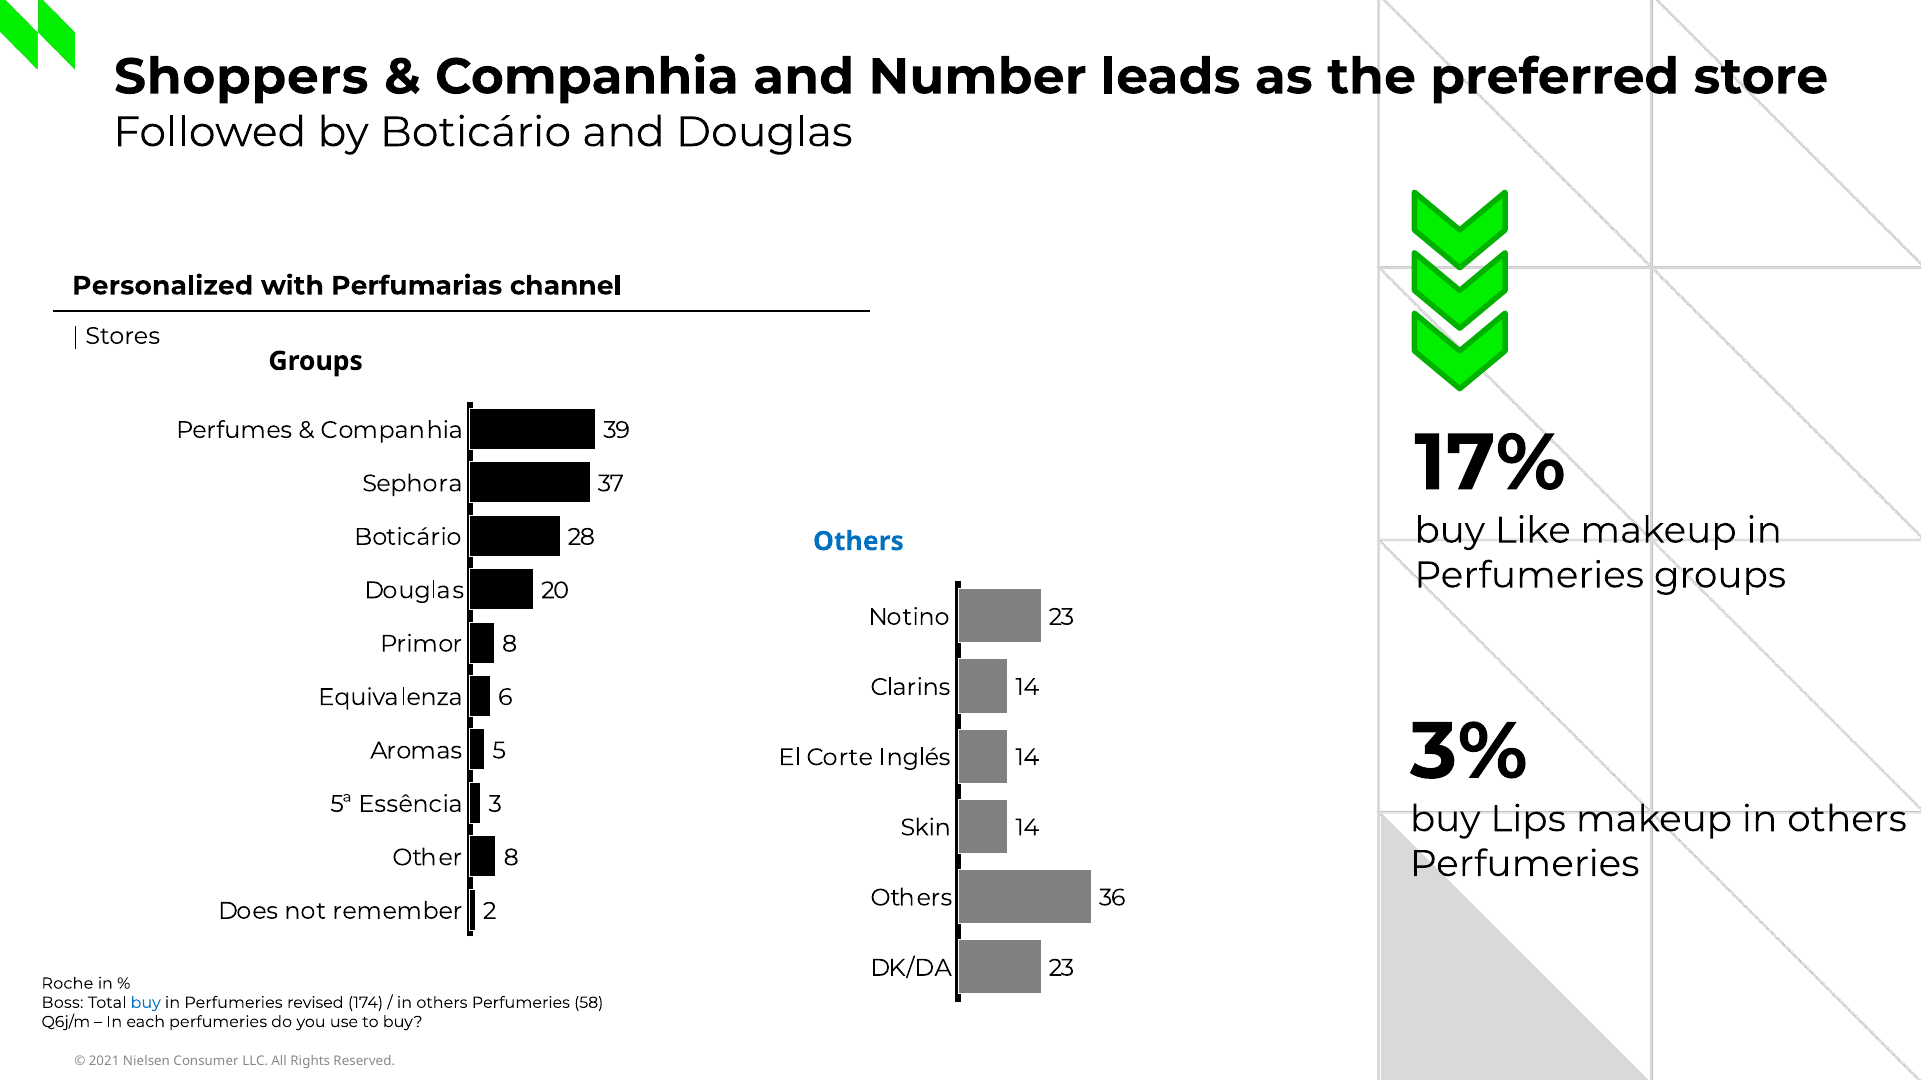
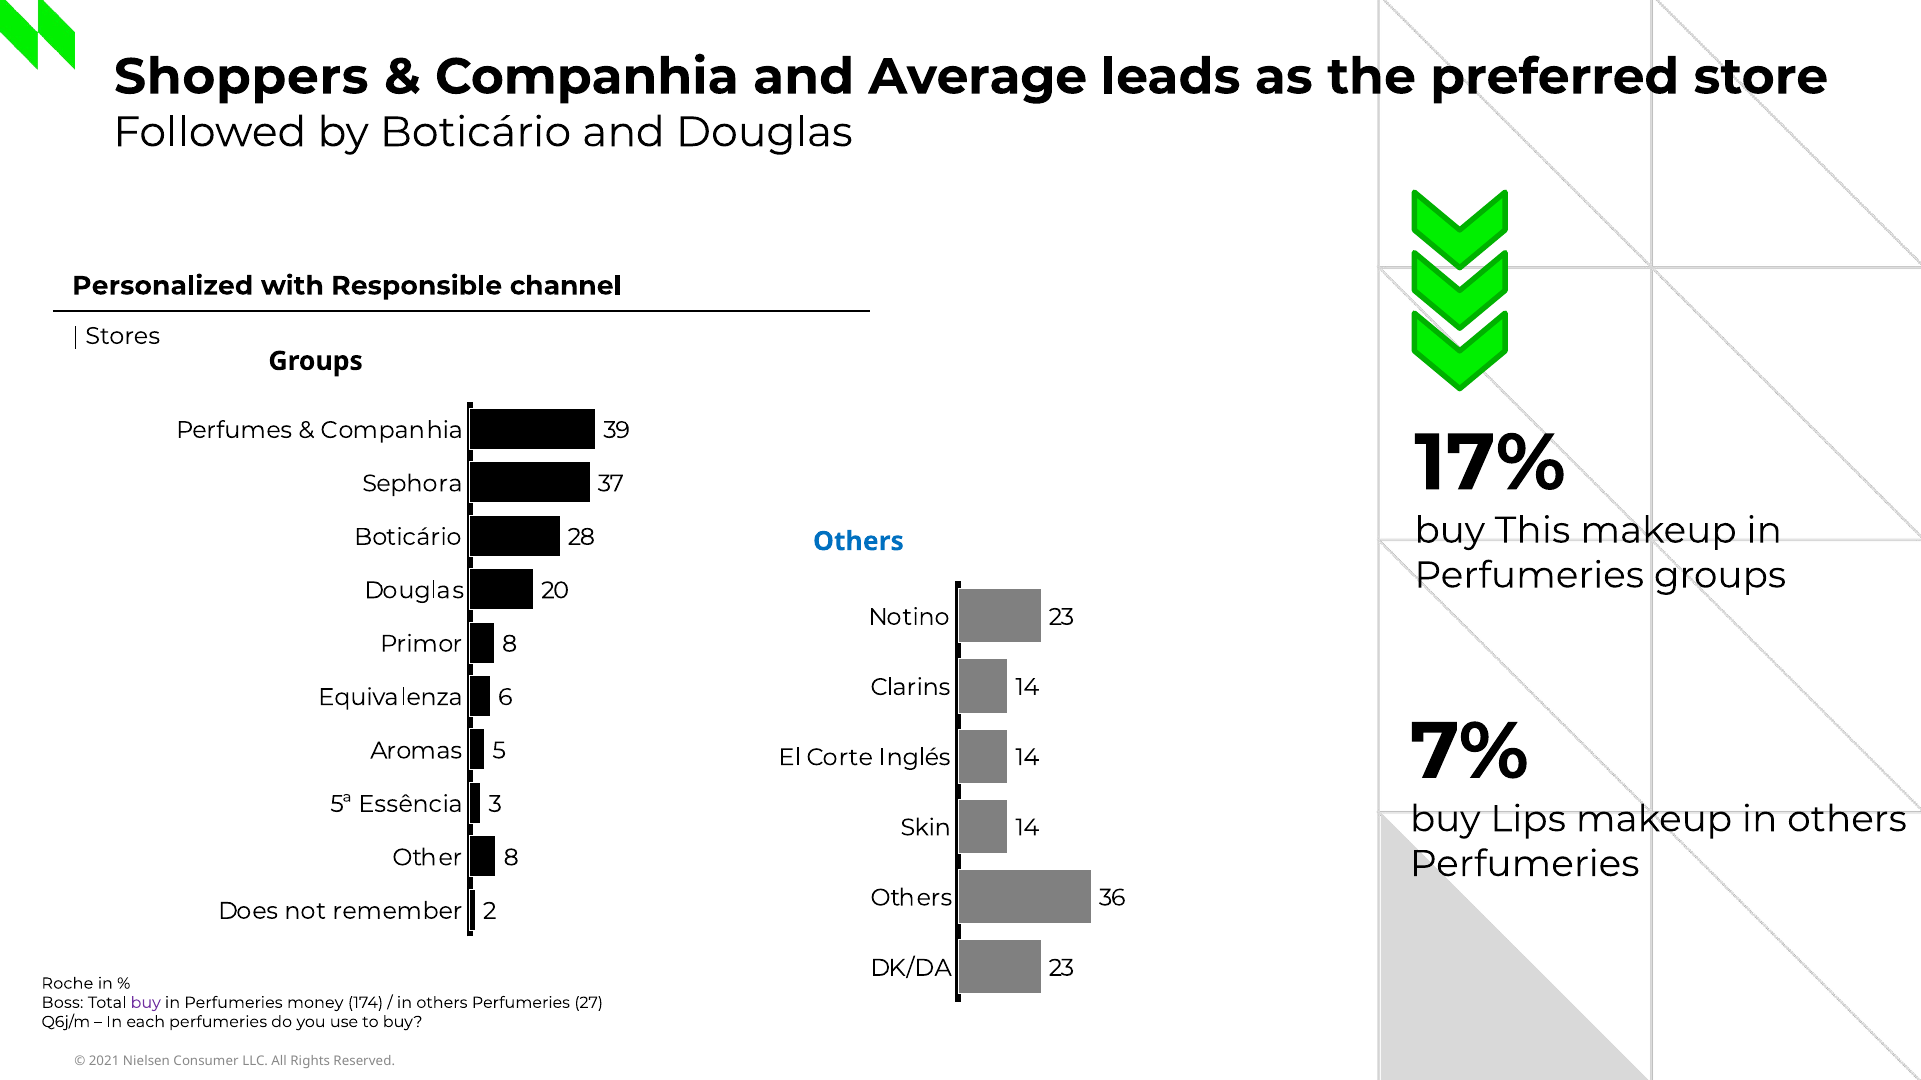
Number: Number -> Average
Perfumarias: Perfumarias -> Responsible
Like: Like -> This
3%: 3% -> 7%
buy at (146, 1003) colour: blue -> purple
revised: revised -> money
58: 58 -> 27
